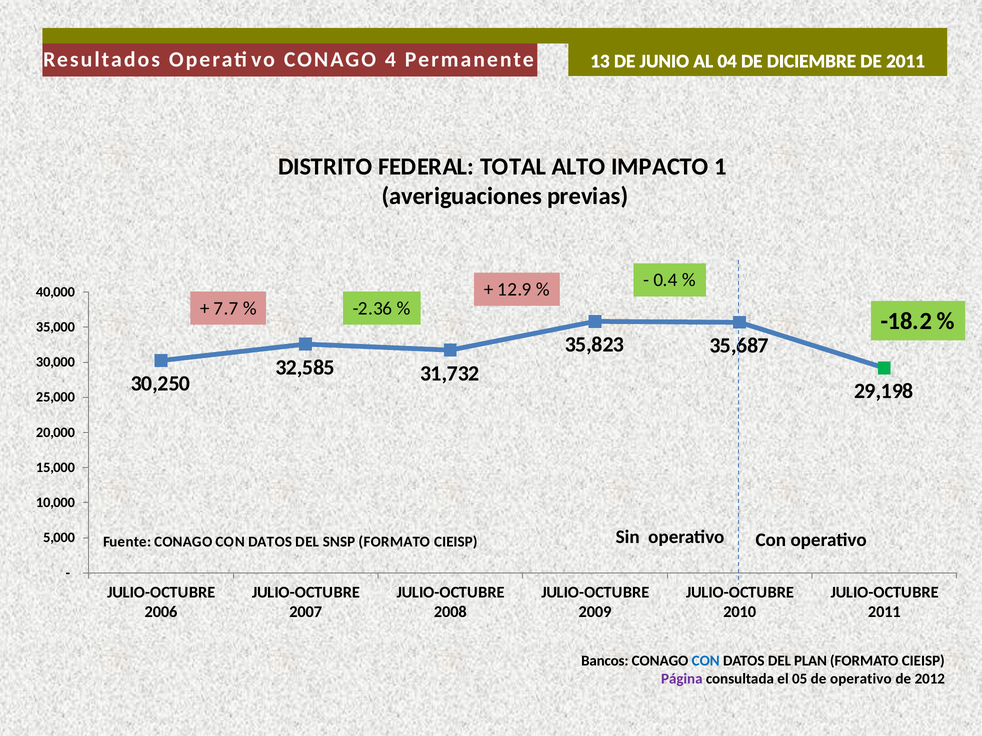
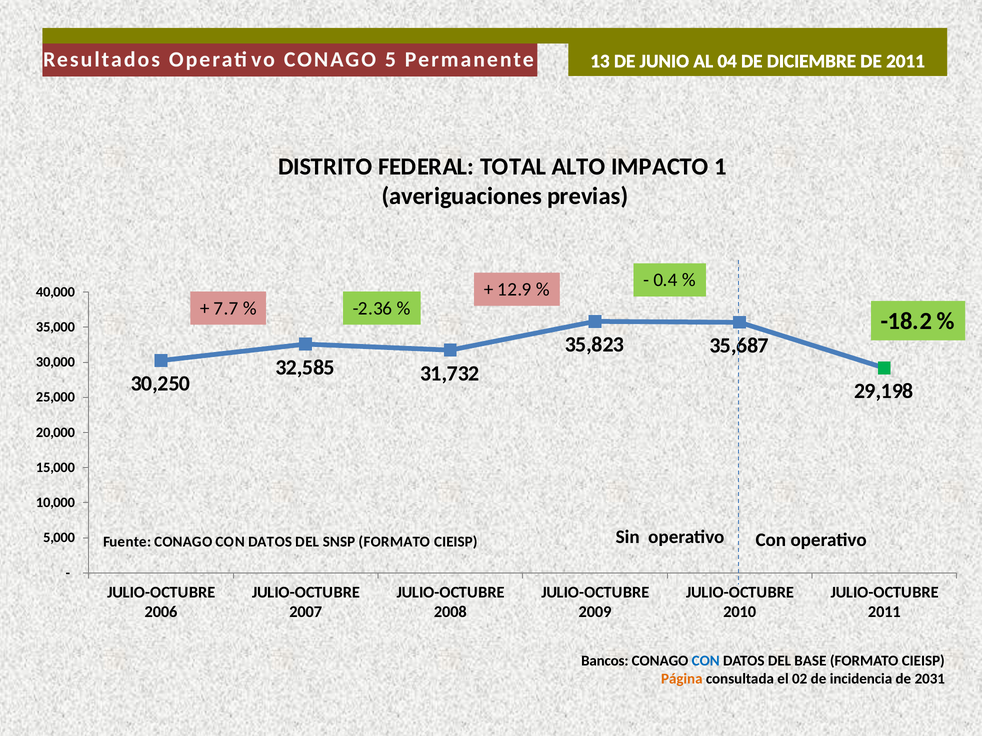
4: 4 -> 5
PLAN: PLAN -> BASE
Página colour: purple -> orange
05: 05 -> 02
de operativo: operativo -> incidencia
2012: 2012 -> 2031
